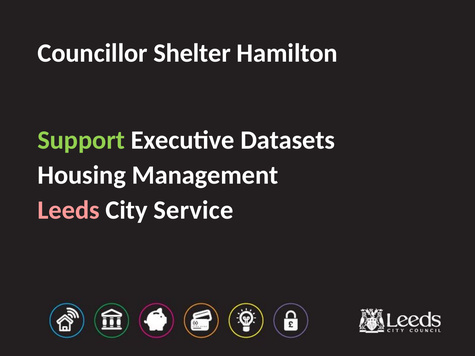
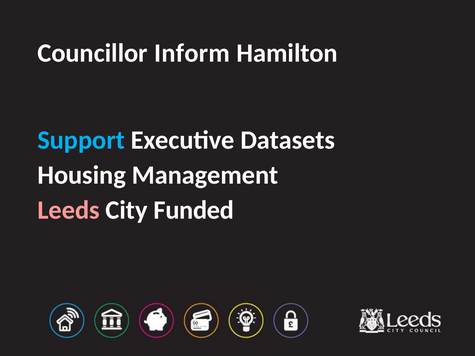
Shelter: Shelter -> Inform
Support colour: light green -> light blue
Service: Service -> Funded
